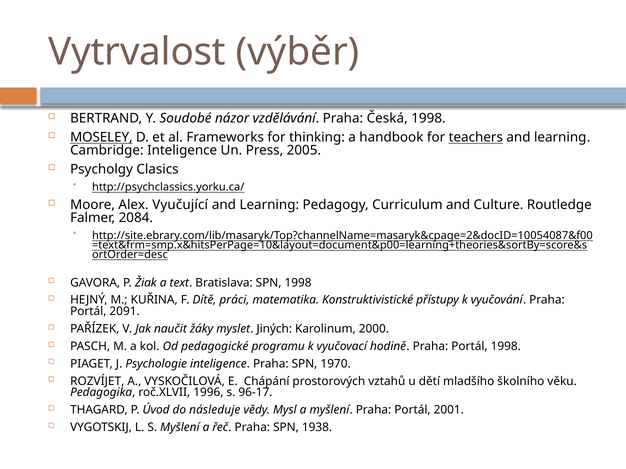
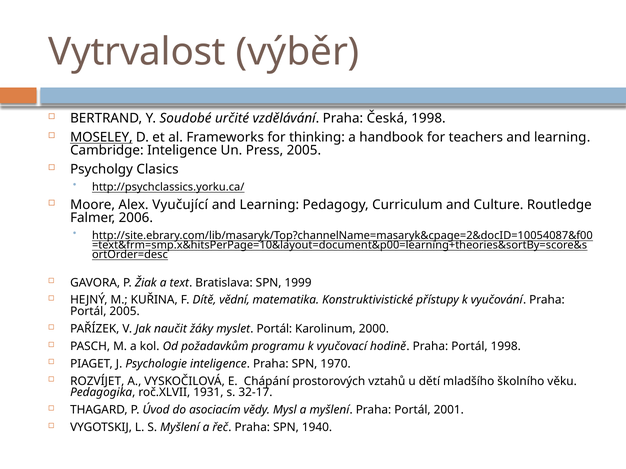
názor: názor -> určité
teachers underline: present -> none
2084: 2084 -> 2006
SPN 1998: 1998 -> 1999
práci: práci -> vědní
Portál 2091: 2091 -> 2005
myslet Jiných: Jiných -> Portál
pedagogické: pedagogické -> požadavkům
1996: 1996 -> 1931
96-17: 96-17 -> 32-17
následuje: následuje -> asociacím
1938: 1938 -> 1940
